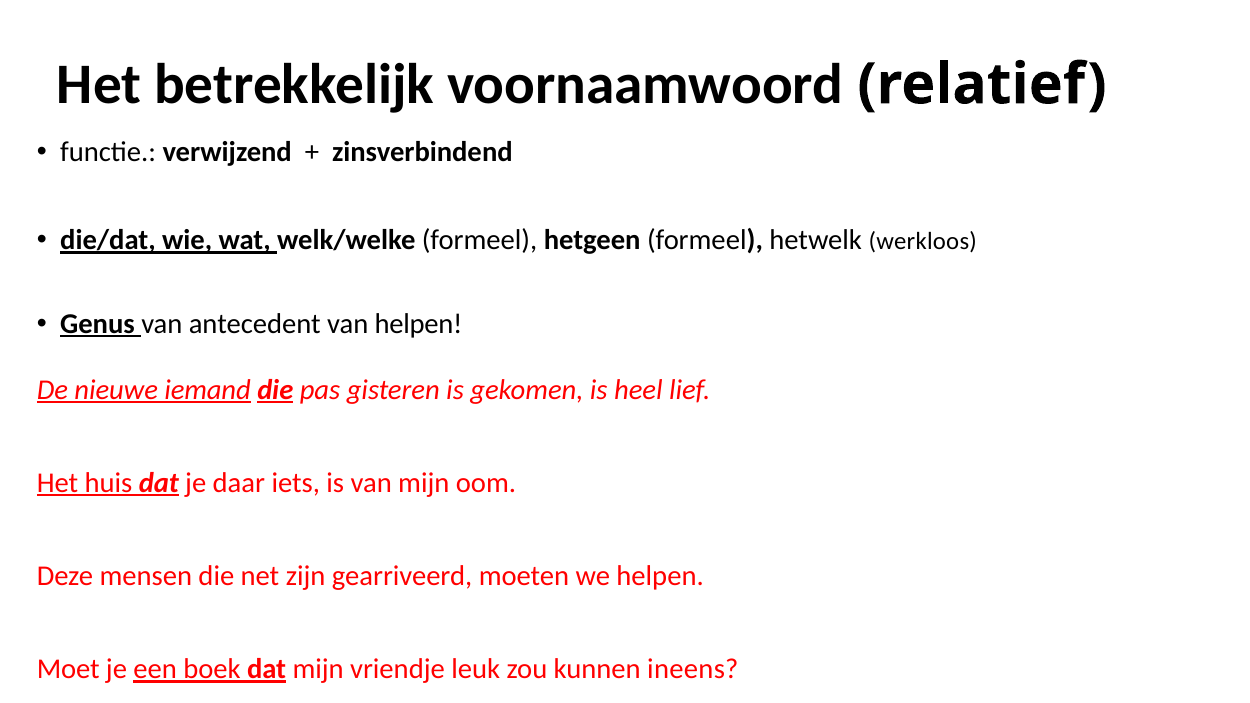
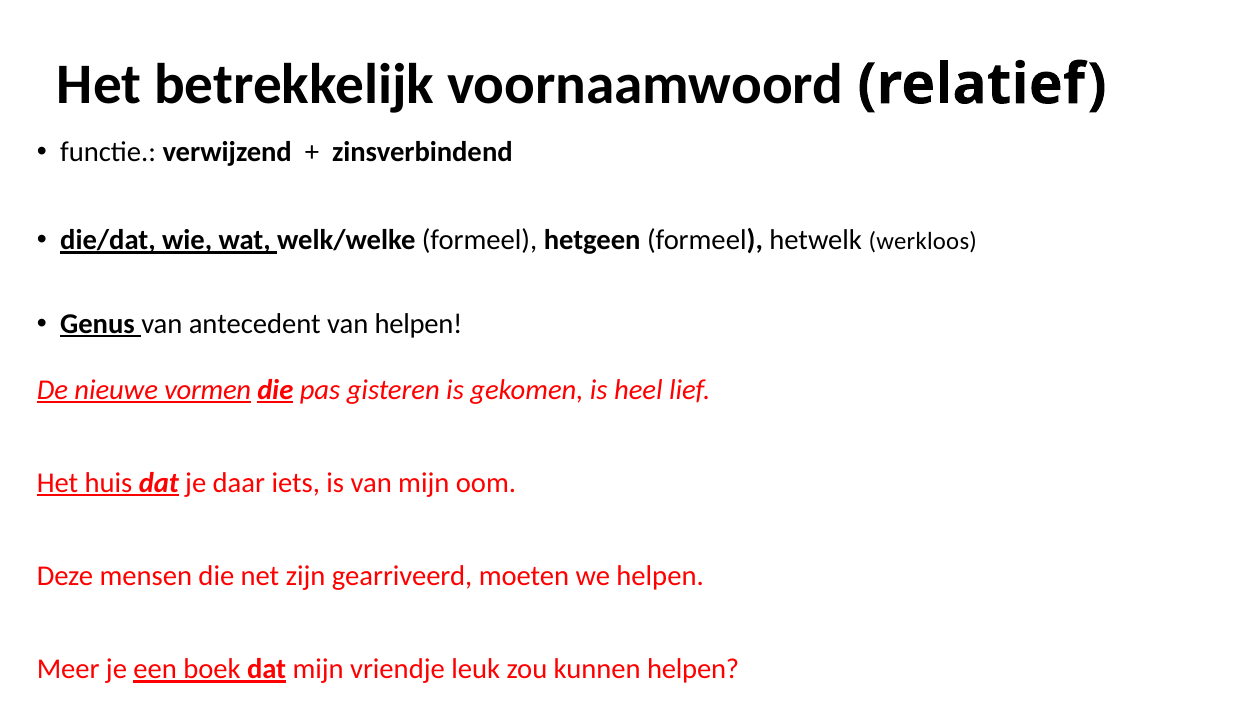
iemand: iemand -> vormen
Moet: Moet -> Meer
kunnen ineens: ineens -> helpen
